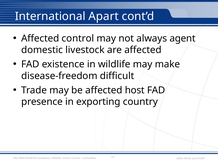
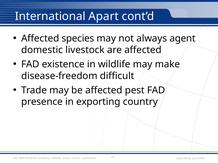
Affected control: control -> species
host: host -> pest
